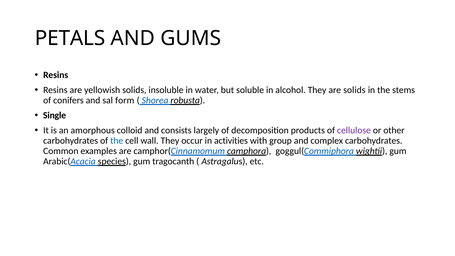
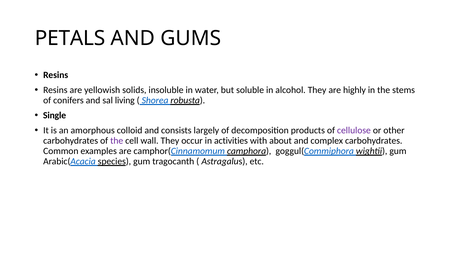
are solids: solids -> highly
form: form -> living
the at (117, 141) colour: blue -> purple
group: group -> about
